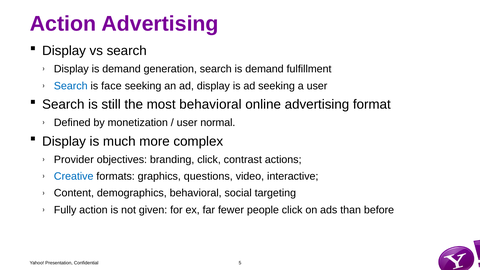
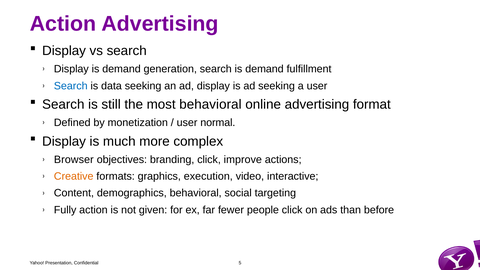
face: face -> data
Provider: Provider -> Browser
contrast: contrast -> improve
Creative colour: blue -> orange
questions: questions -> execution
